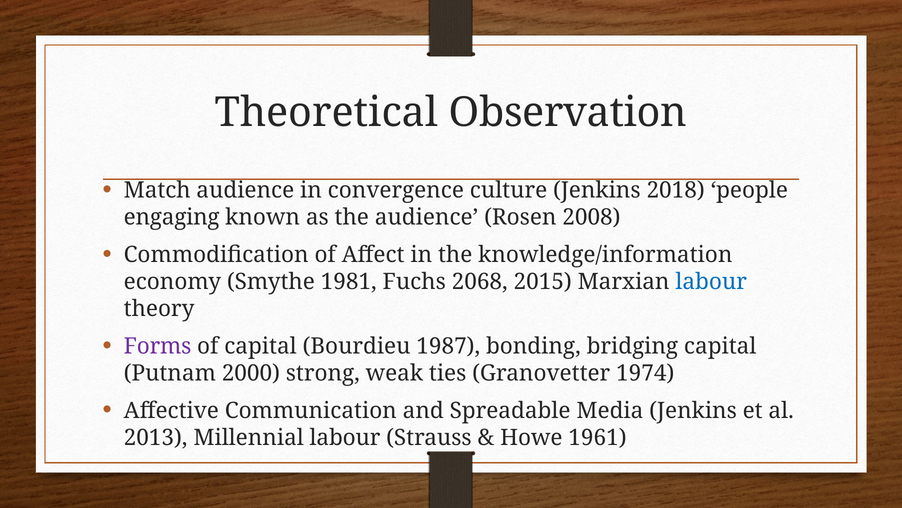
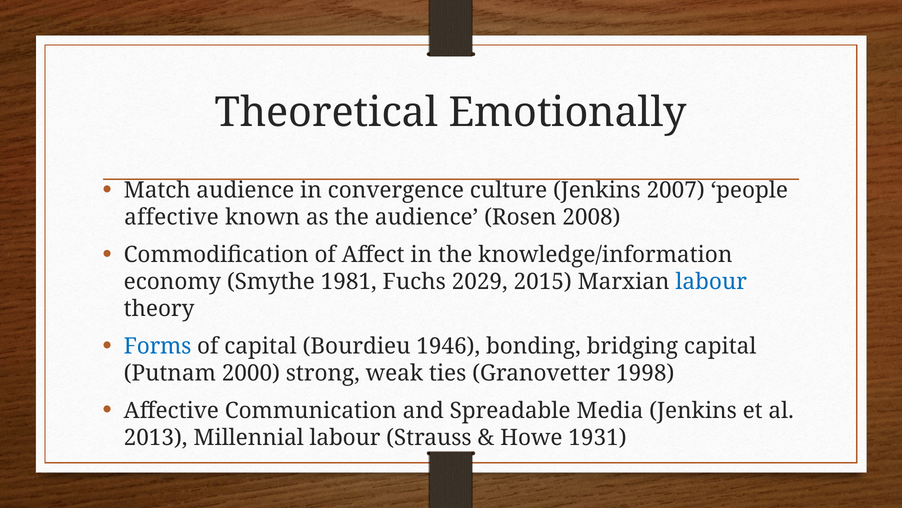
Observation: Observation -> Emotionally
2018: 2018 -> 2007
engaging at (172, 217): engaging -> affective
2068: 2068 -> 2029
Forms colour: purple -> blue
1987: 1987 -> 1946
1974: 1974 -> 1998
1961: 1961 -> 1931
